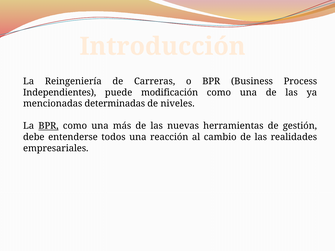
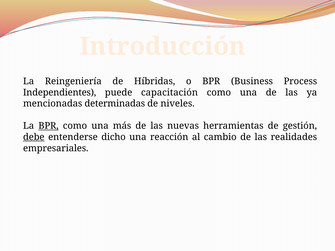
Carreras: Carreras -> Híbridas
modificación: modificación -> capacitación
debe underline: none -> present
todos: todos -> dicho
